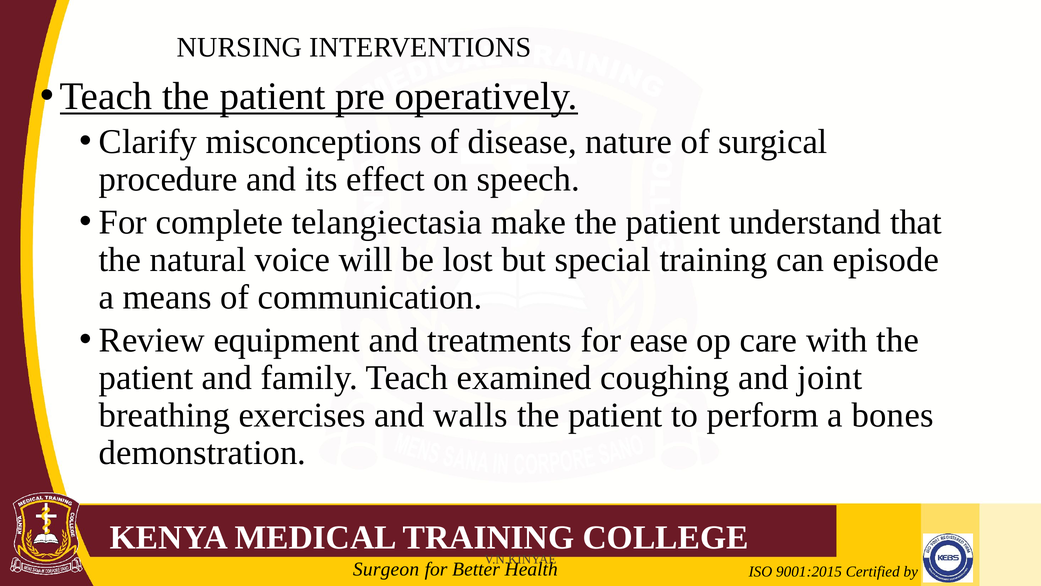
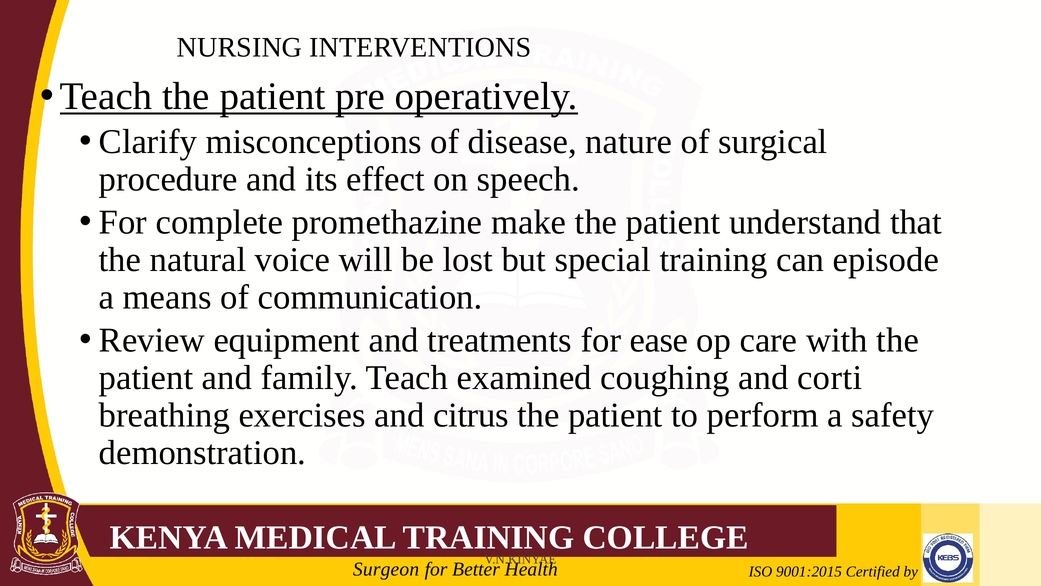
telangiectasia: telangiectasia -> promethazine
joint: joint -> corti
walls: walls -> citrus
bones: bones -> safety
